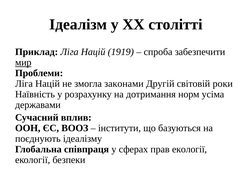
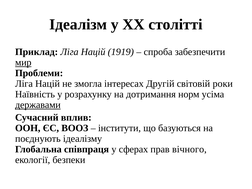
законами: законами -> інтересах
державами underline: none -> present
прав екології: екології -> вічного
